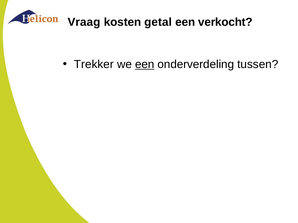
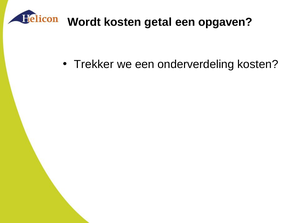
Vraag: Vraag -> Wordt
verkocht: verkocht -> opgaven
een at (145, 64) underline: present -> none
onderverdeling tussen: tussen -> kosten
